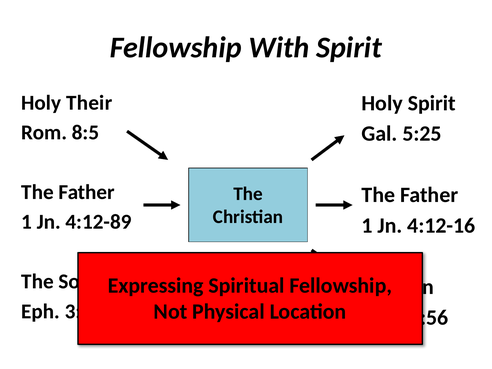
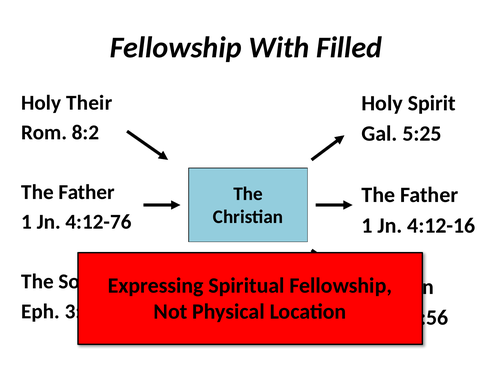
With Spirit: Spirit -> Filled
8:5: 8:5 -> 8:2
4:12-89: 4:12-89 -> 4:12-76
